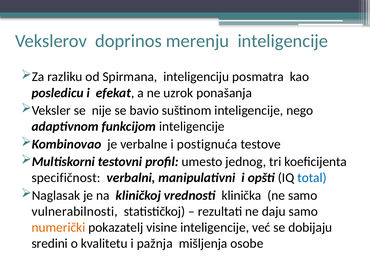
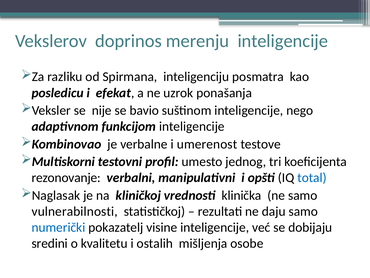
postignuća: postignuća -> umerenost
specifičnost: specifičnost -> rezonovanje
numerički colour: orange -> blue
pažnja: pažnja -> ostalih
